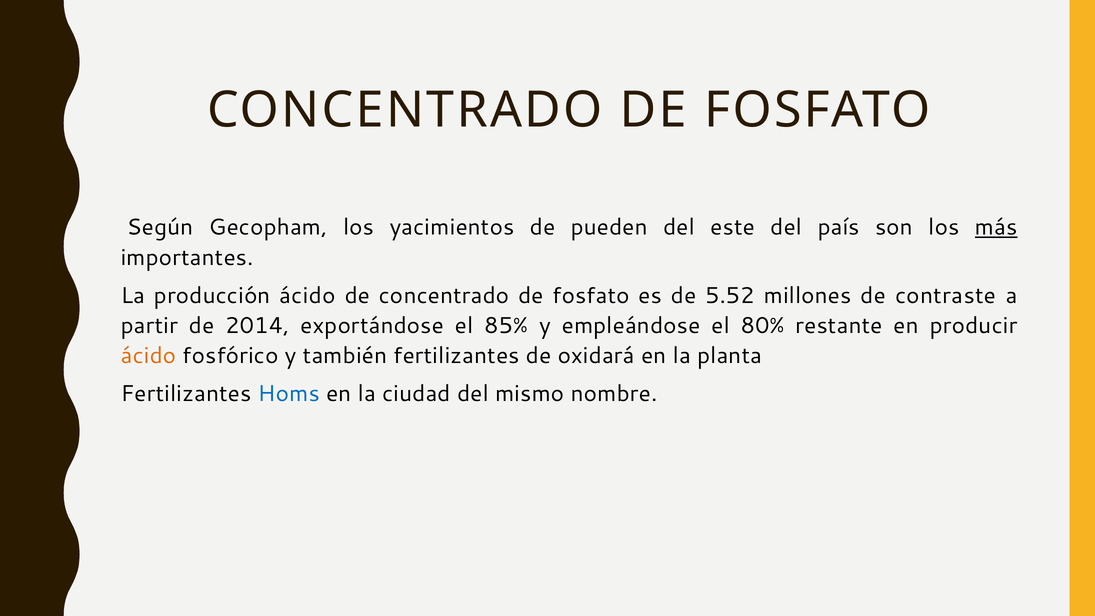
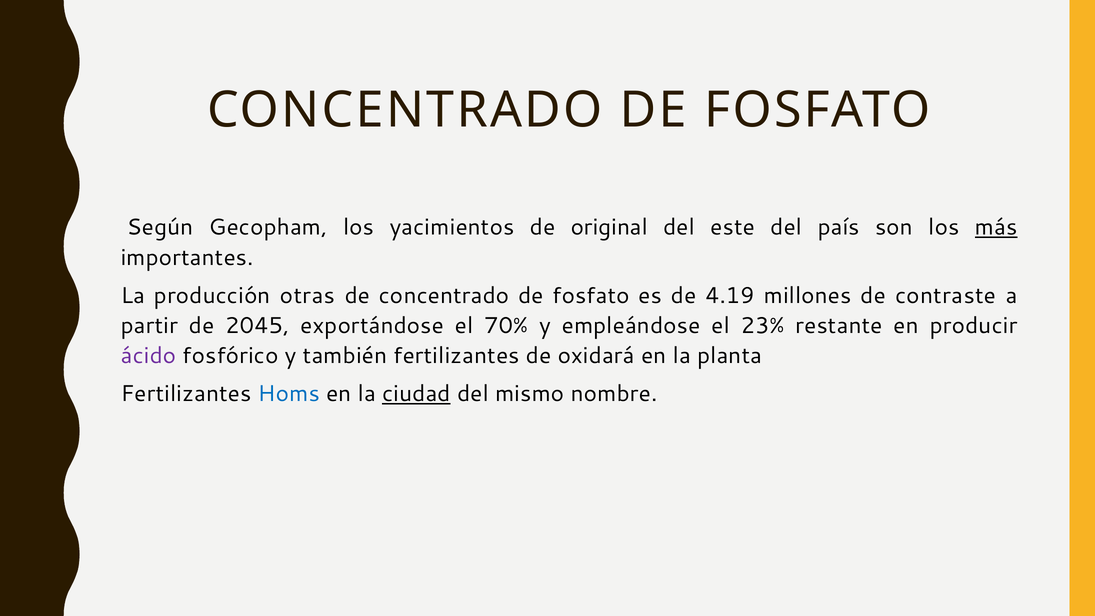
pueden: pueden -> original
producción ácido: ácido -> otras
5.52: 5.52 -> 4.19
2014: 2014 -> 2045
85%: 85% -> 70%
80%: 80% -> 23%
ácido at (148, 356) colour: orange -> purple
ciudad underline: none -> present
